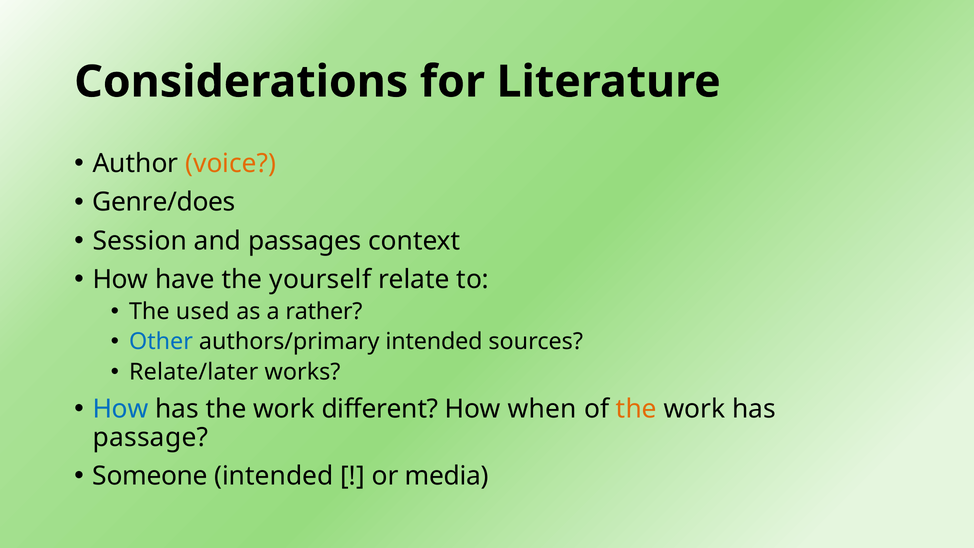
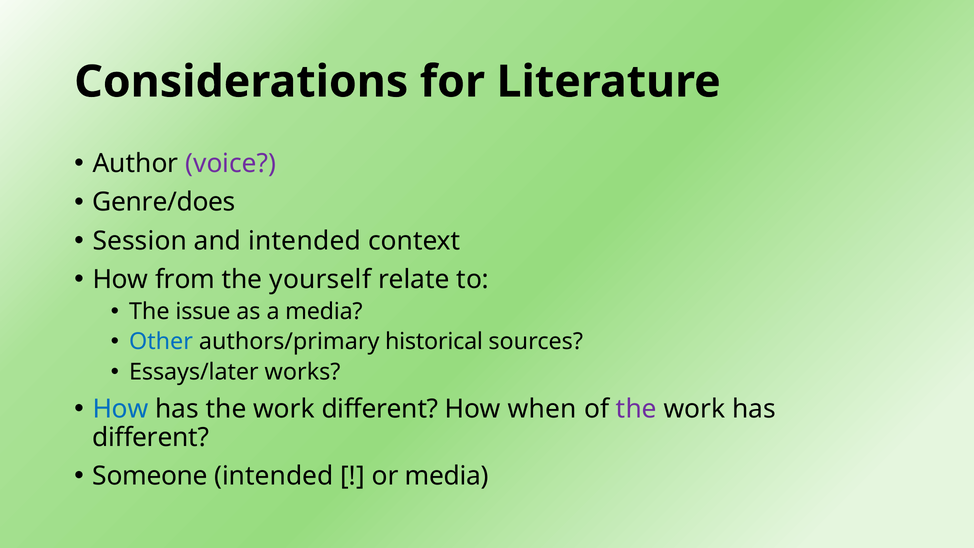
voice colour: orange -> purple
and passages: passages -> intended
have: have -> from
used: used -> issue
a rather: rather -> media
authors/primary intended: intended -> historical
Relate/later: Relate/later -> Essays/later
the at (636, 409) colour: orange -> purple
passage at (150, 437): passage -> different
